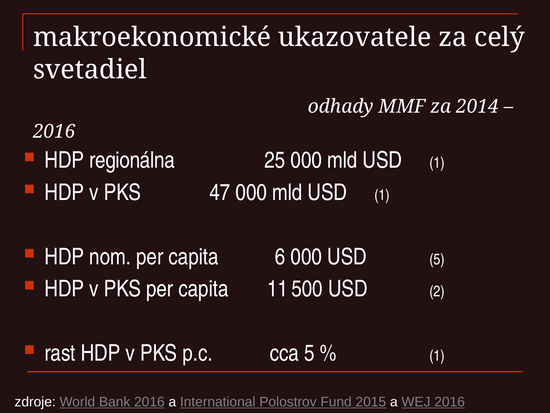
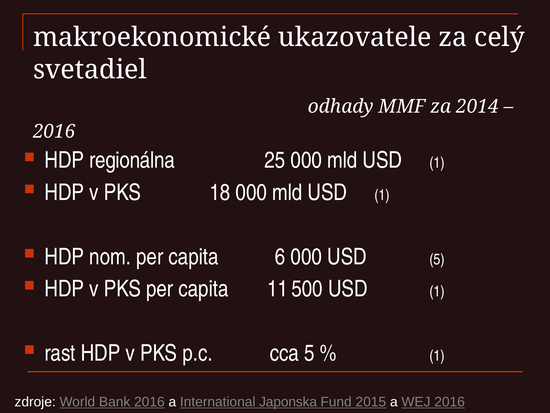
47: 47 -> 18
500 USD 2: 2 -> 1
Polostrov: Polostrov -> Japonska
